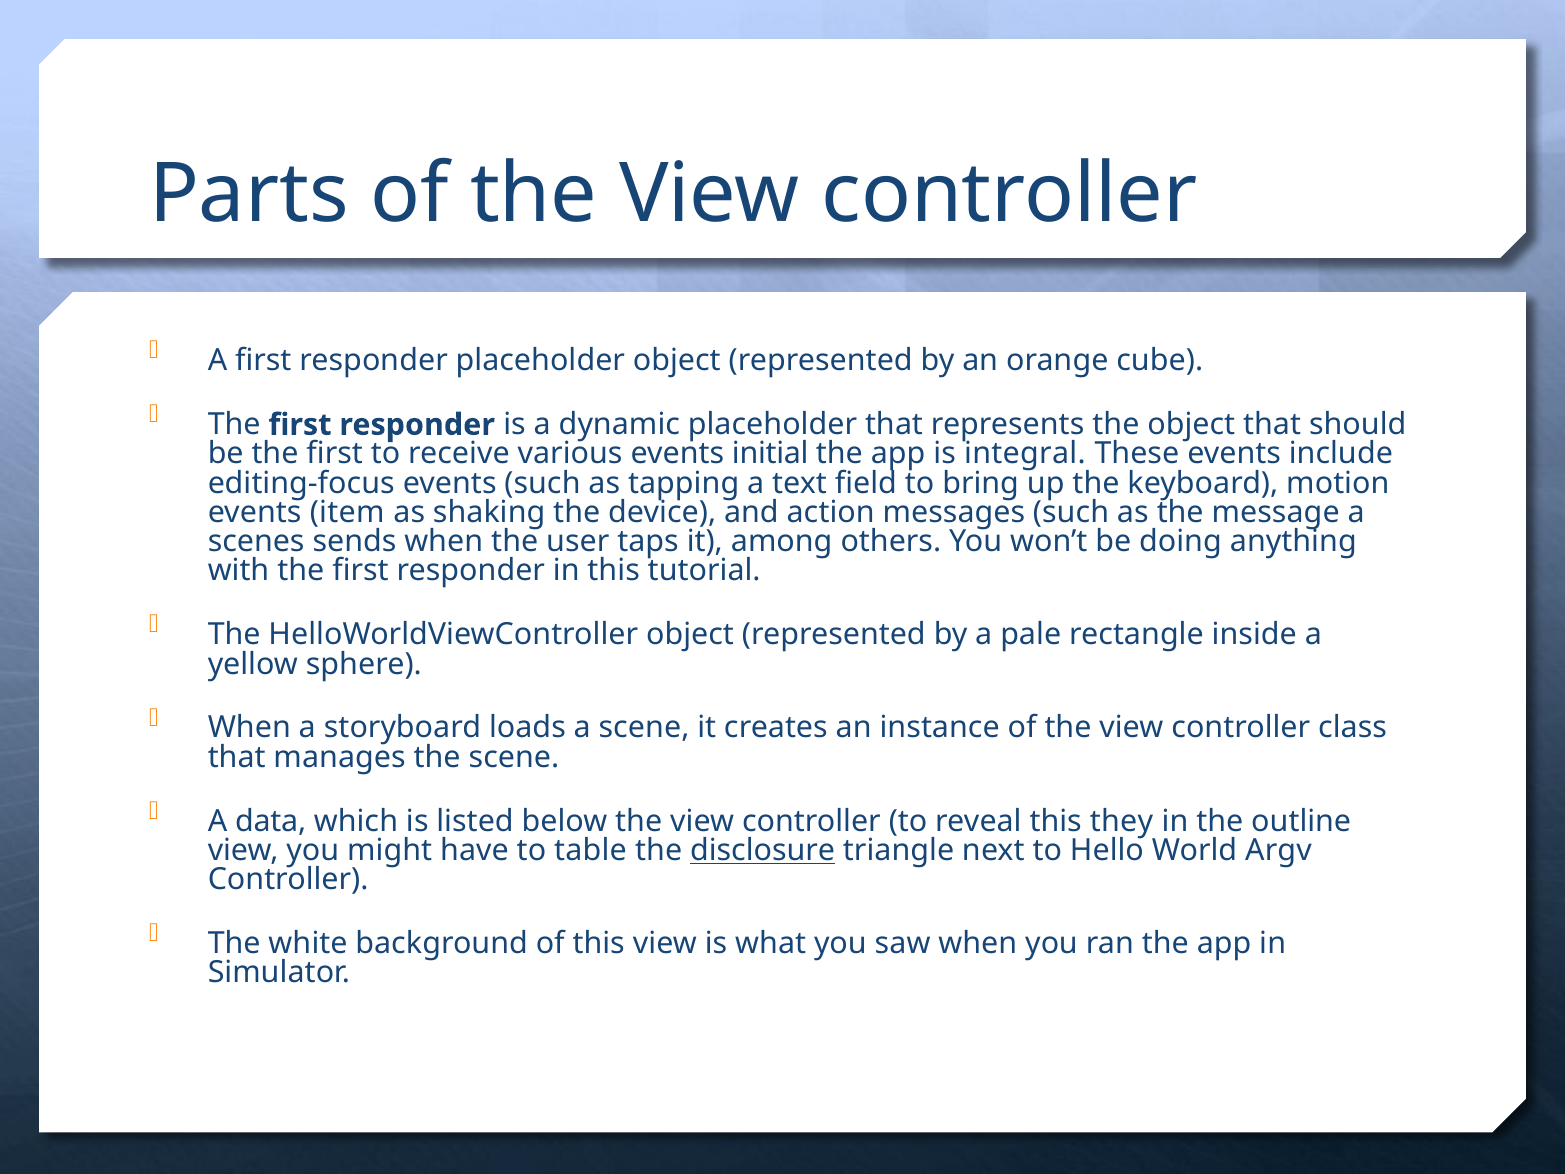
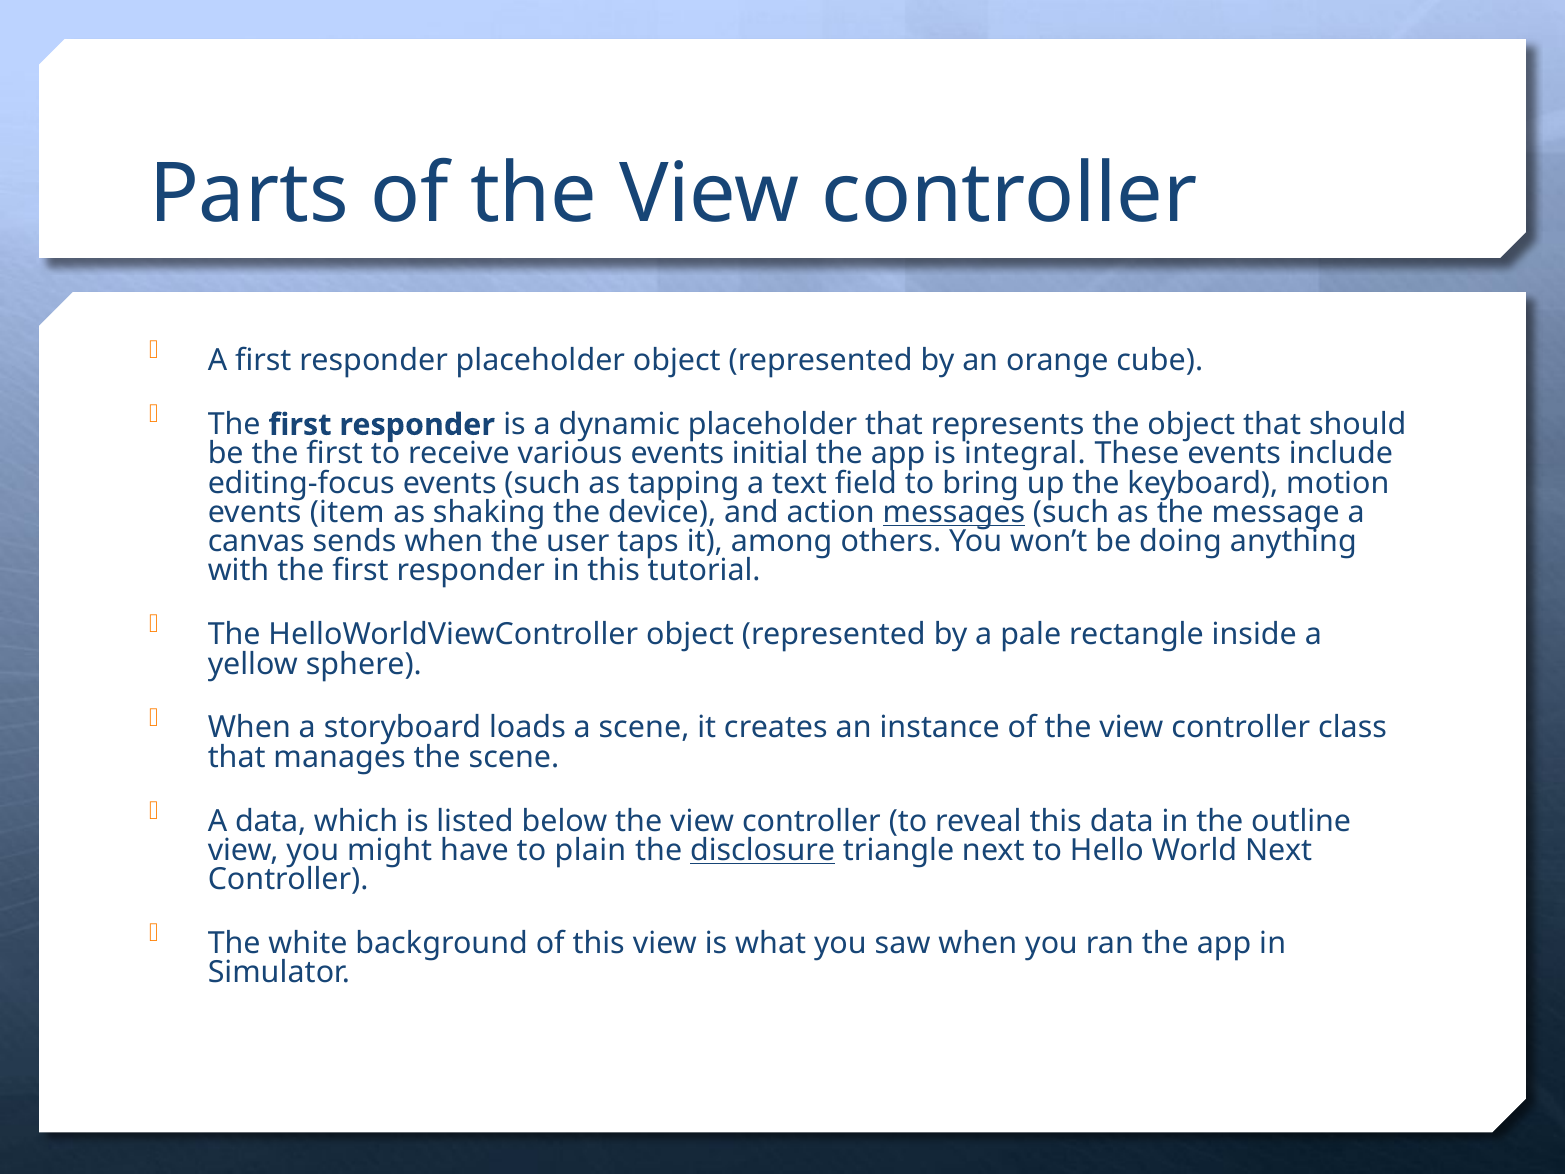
messages underline: none -> present
scenes: scenes -> canvas
this they: they -> data
table: table -> plain
World Argv: Argv -> Next
